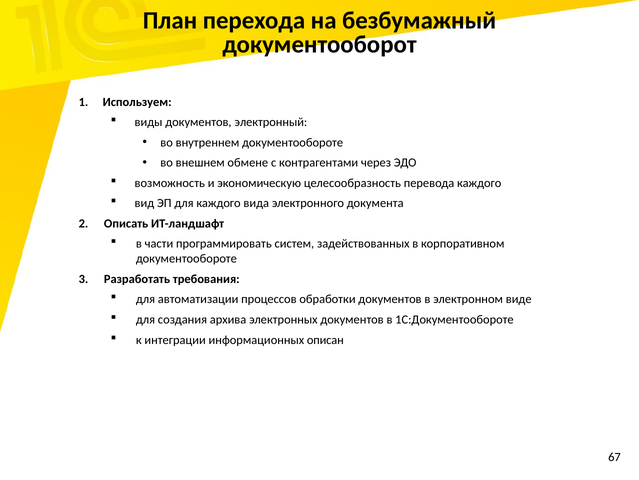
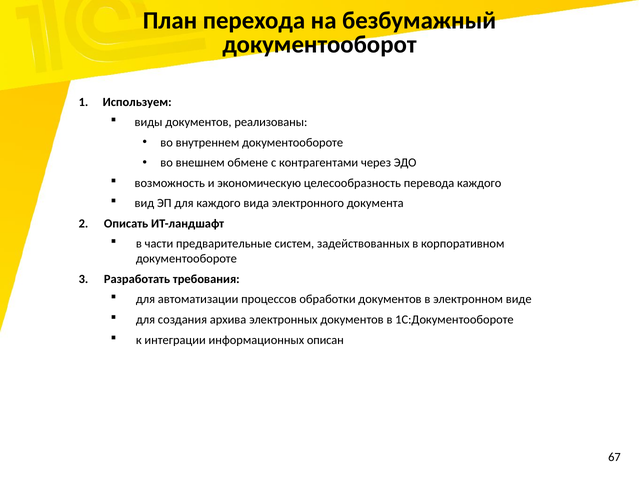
электронный: электронный -> реализованы
программировать: программировать -> предварительные
